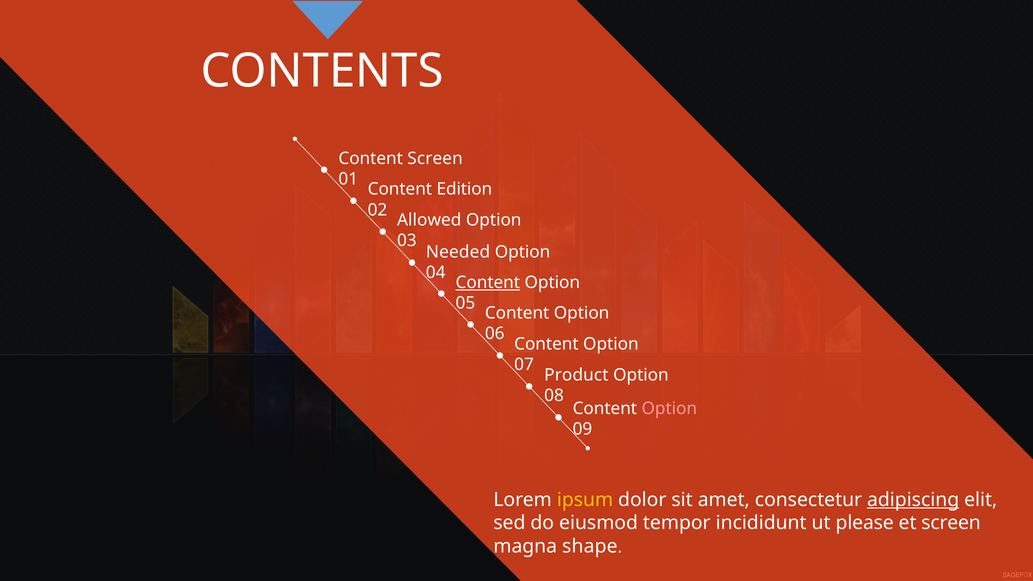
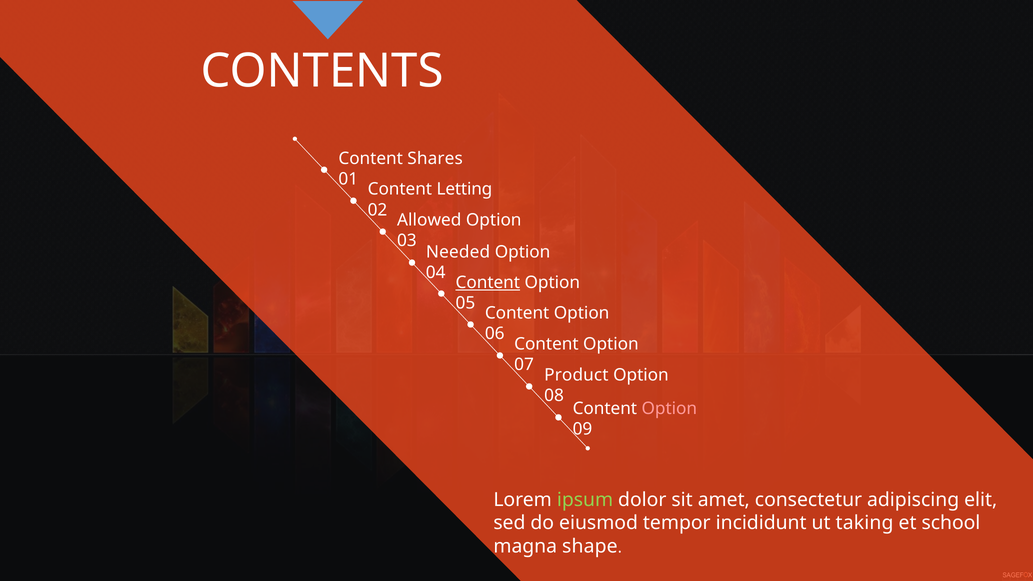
Content Screen: Screen -> Shares
Edition: Edition -> Letting
ipsum colour: yellow -> light green
adipiscing underline: present -> none
please: please -> taking
et screen: screen -> school
